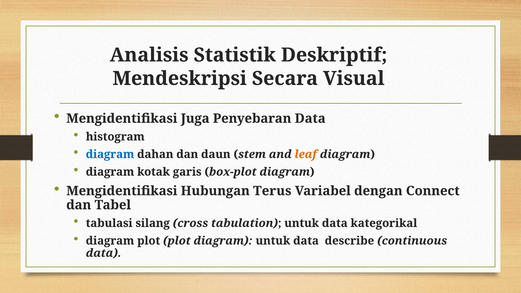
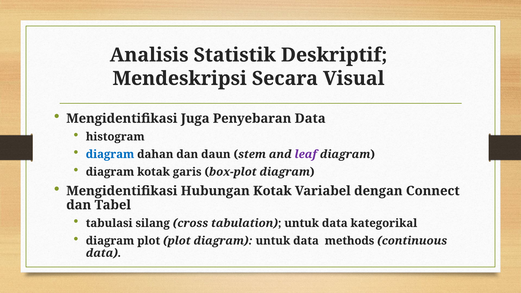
leaf colour: orange -> purple
Hubungan Terus: Terus -> Kotak
describe: describe -> methods
